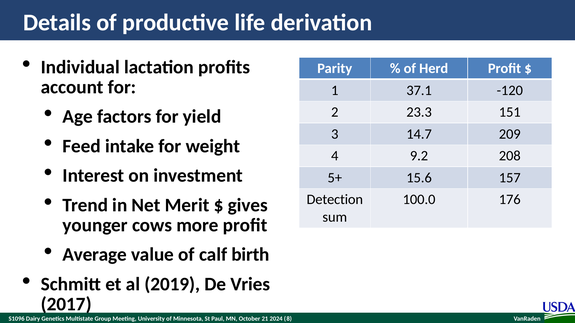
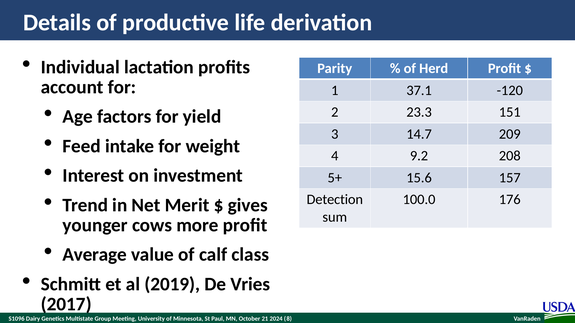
birth: birth -> class
